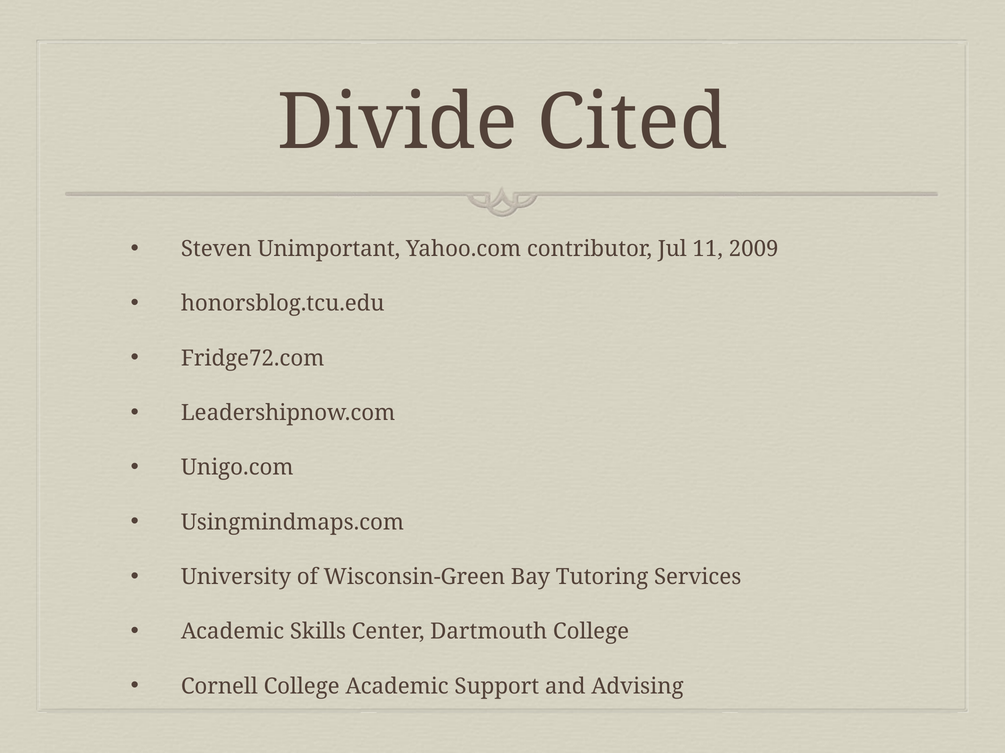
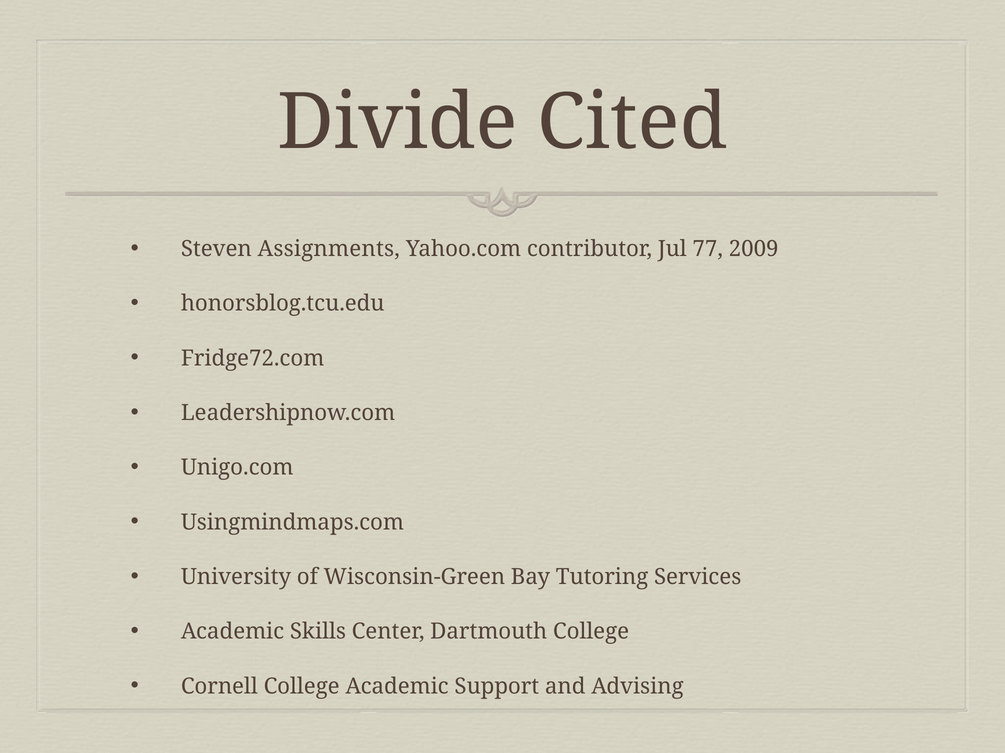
Unimportant: Unimportant -> Assignments
11: 11 -> 77
